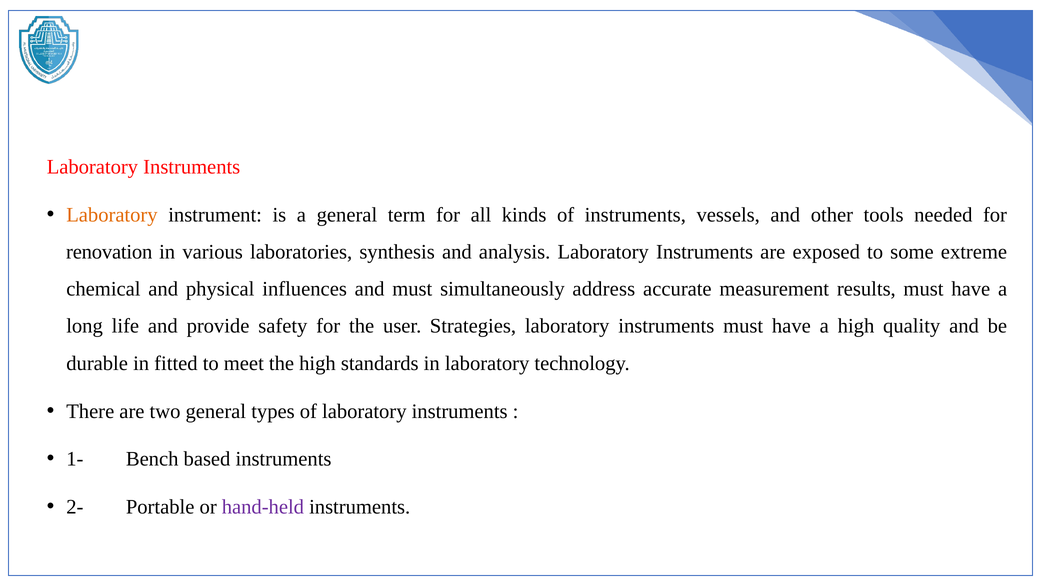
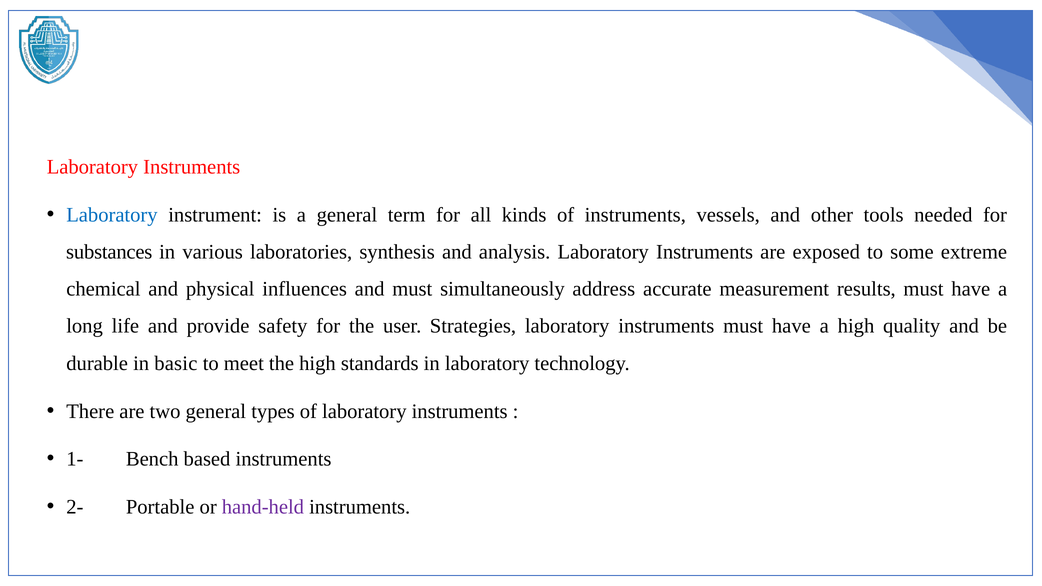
Laboratory at (112, 215) colour: orange -> blue
renovation: renovation -> substances
fitted: fitted -> basic
